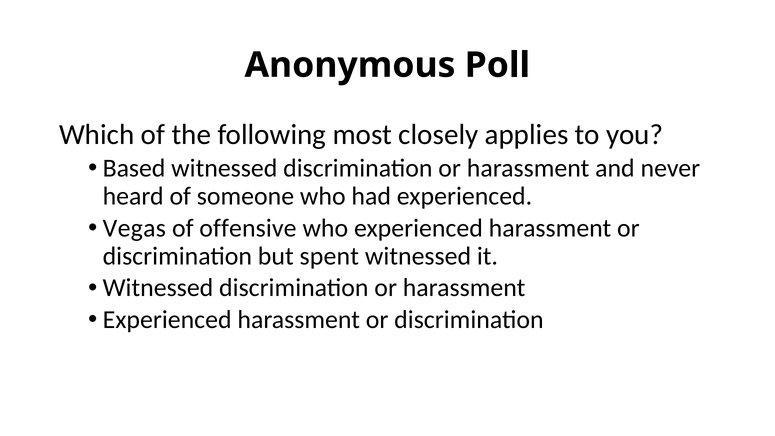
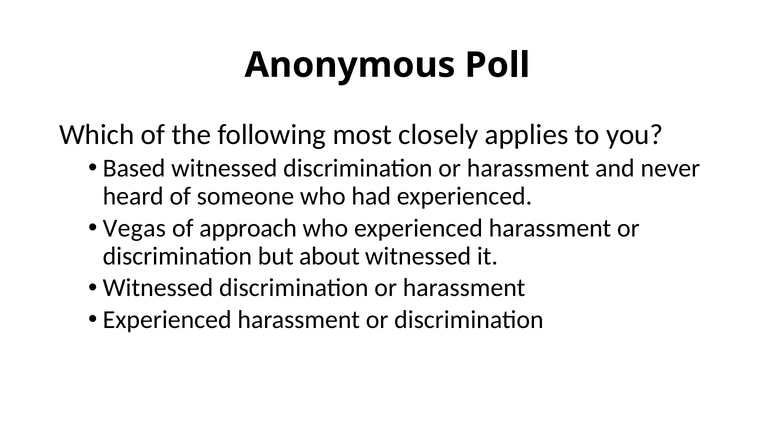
offensive: offensive -> approach
spent: spent -> about
